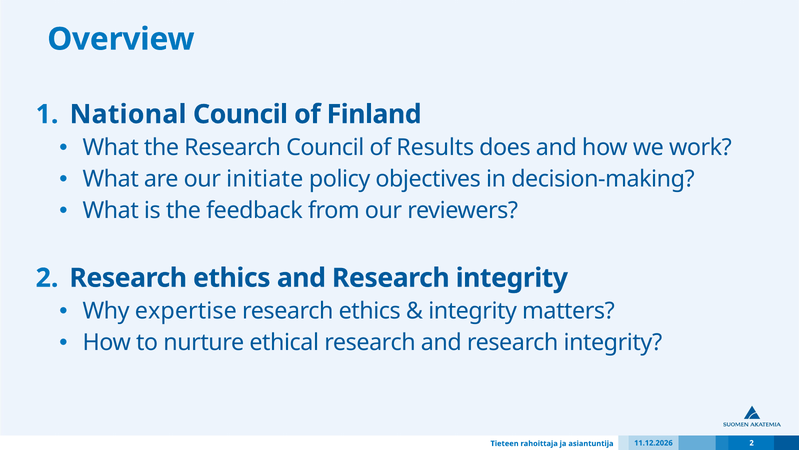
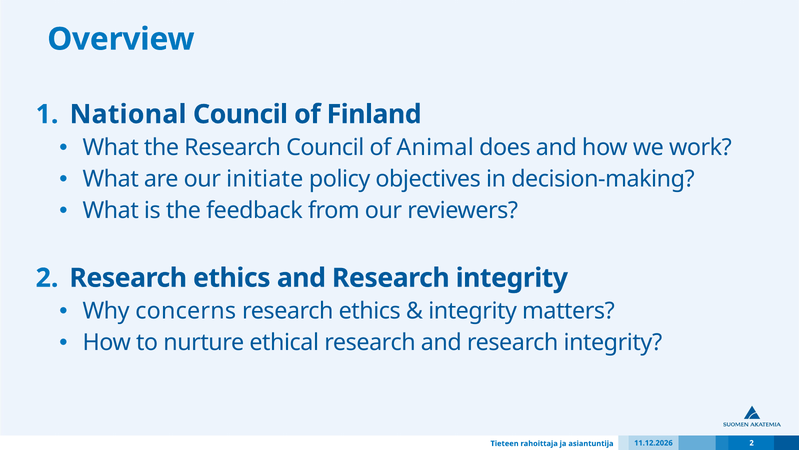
Results: Results -> Animal
expertise: expertise -> concerns
